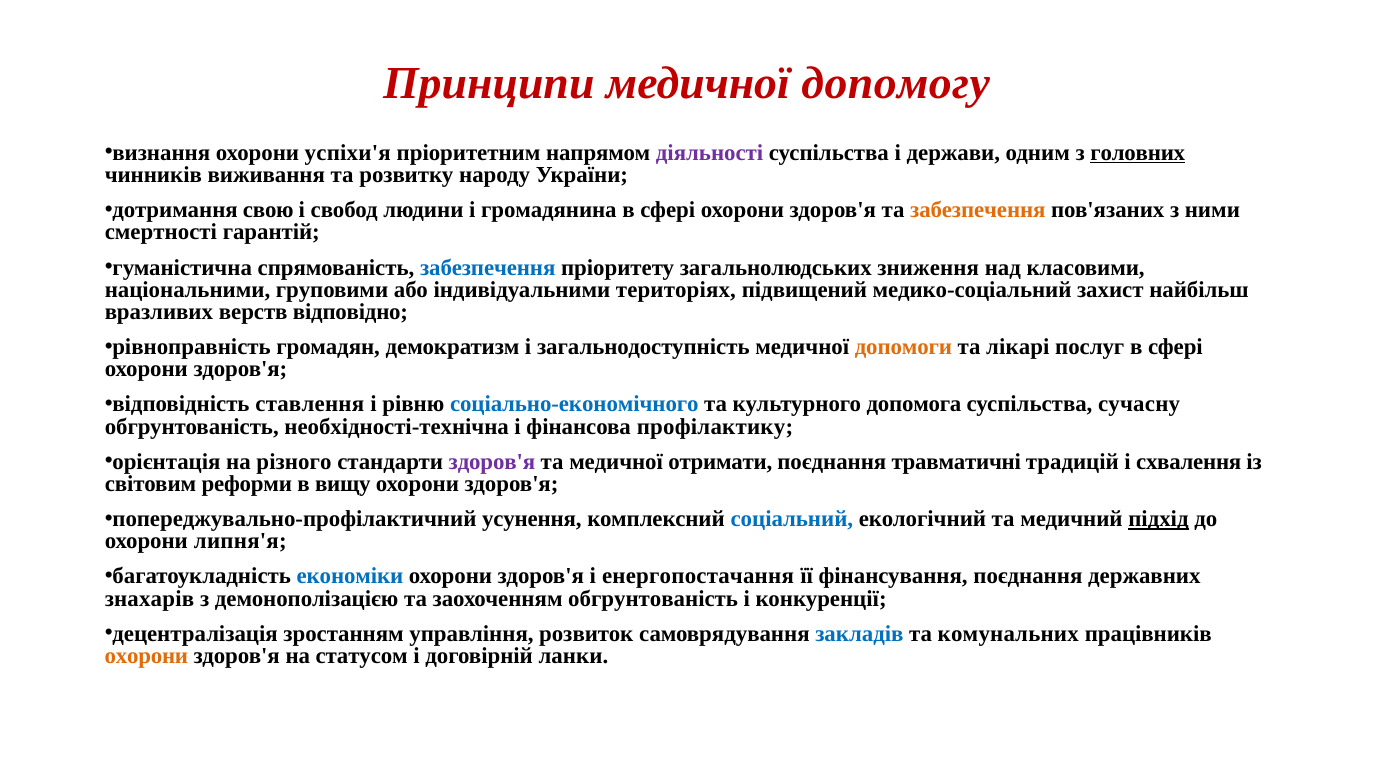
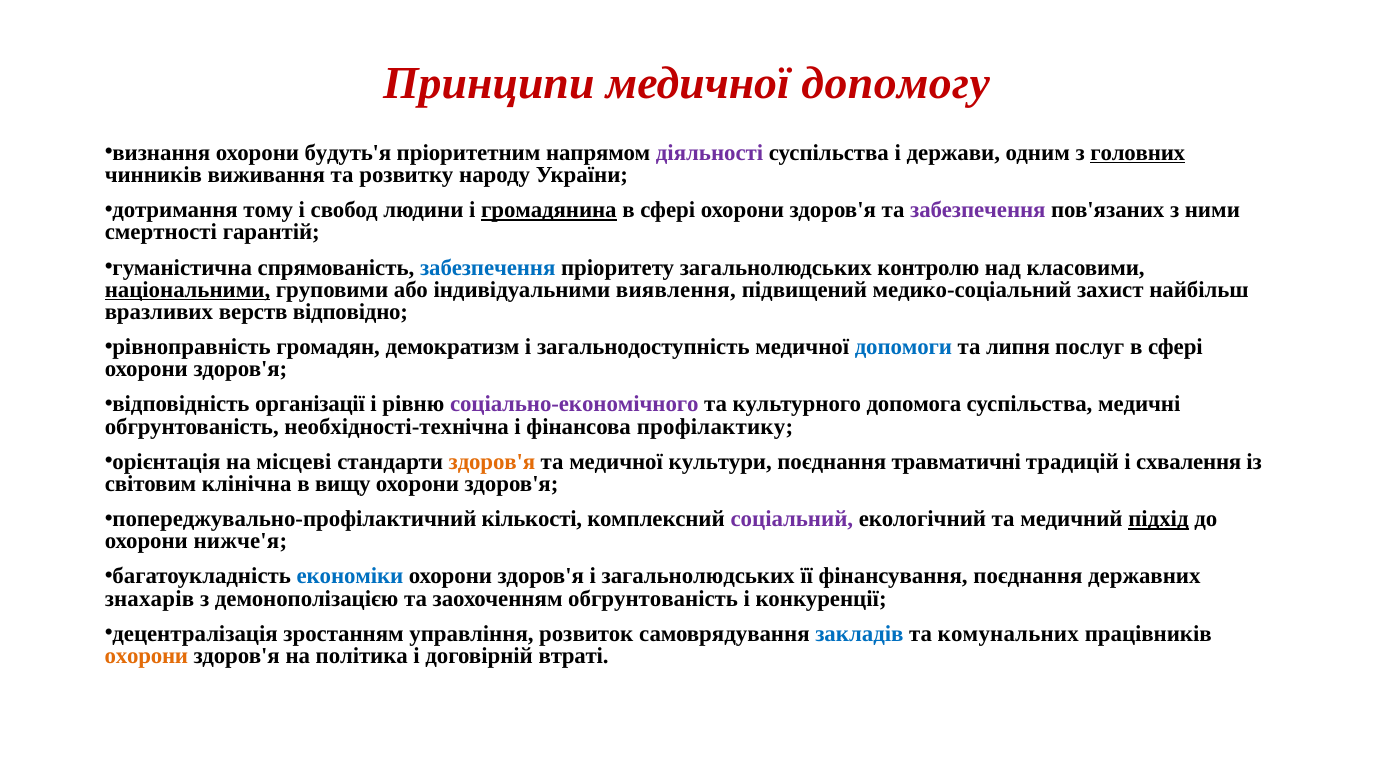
успіхи'я: успіхи'я -> будуть'я
свою: свою -> тому
громадянина underline: none -> present
забезпечення at (978, 210) colour: orange -> purple
зниження: зниження -> контролю
національними underline: none -> present
територіях: територіях -> виявлення
допомоги colour: orange -> blue
лікарі: лікарі -> липня
ставлення: ставлення -> організації
соціально-економічного colour: blue -> purple
сучасну: сучасну -> медичні
різного: різного -> місцеві
здоров'я at (492, 462) colour: purple -> orange
отримати: отримати -> культури
реформи: реформи -> клінічна
усунення: усунення -> кількості
соціальний colour: blue -> purple
липня'я: липня'я -> нижче'я
і енергопостачання: енергопостачання -> загальнолюдських
статусом: статусом -> політика
ланки: ланки -> втраті
